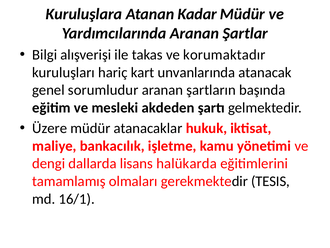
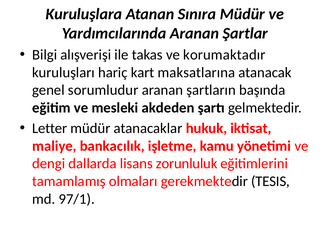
Kadar: Kadar -> Sınıra
unvanlarında: unvanlarında -> maksatlarına
Üzere: Üzere -> Letter
halükarda: halükarda -> zorunluluk
16/1: 16/1 -> 97/1
